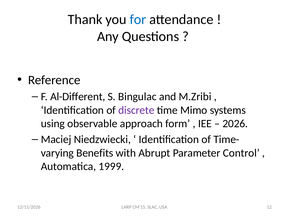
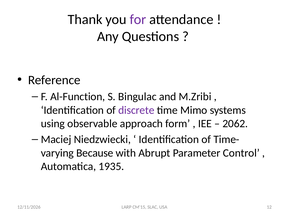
for colour: blue -> purple
Al-Different: Al-Different -> Al-Function
2026: 2026 -> 2062
Benefits: Benefits -> Because
1999: 1999 -> 1935
